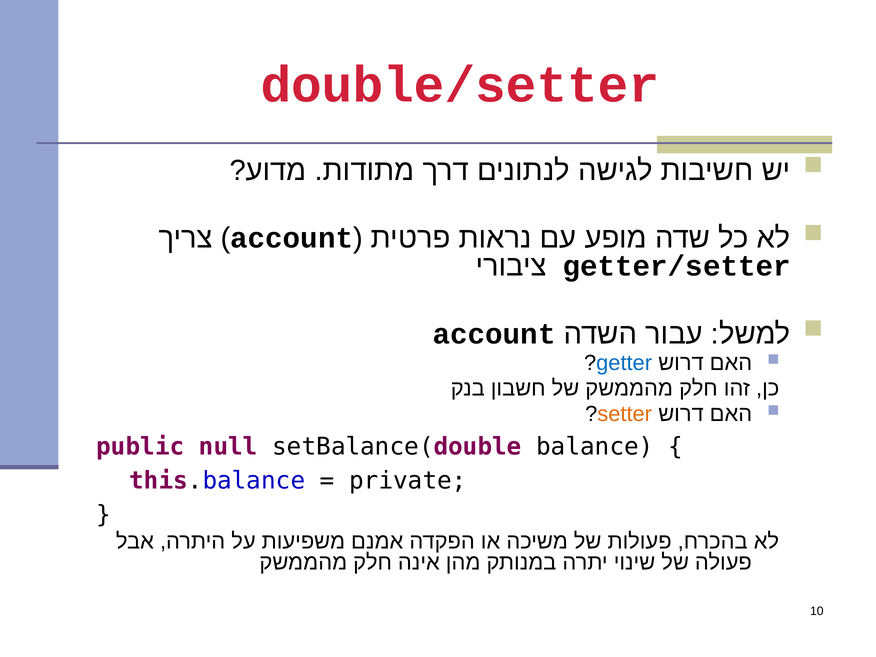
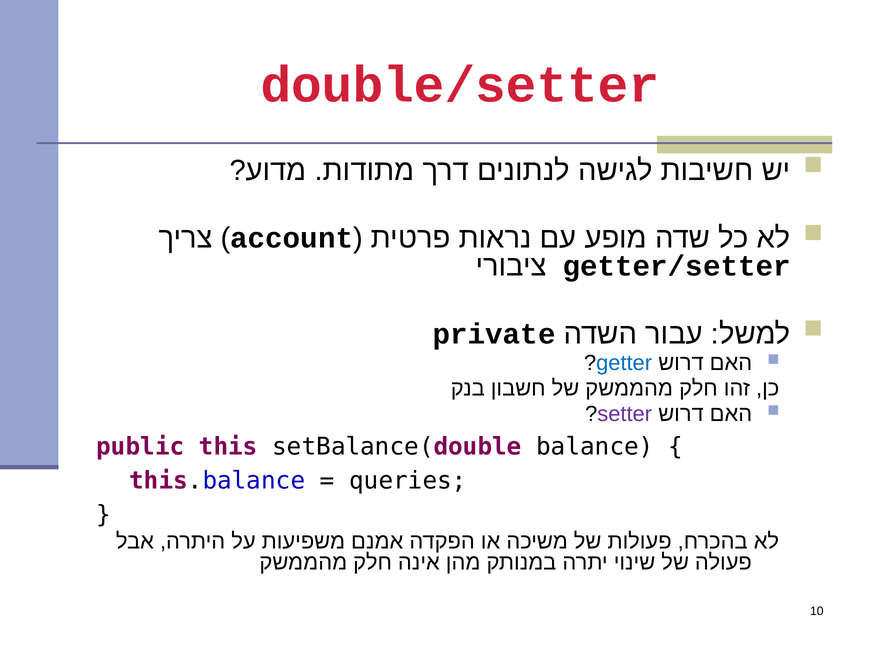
account at (494, 334): account -> private
setter colour: orange -> purple
null: null -> this
private: private -> queries
